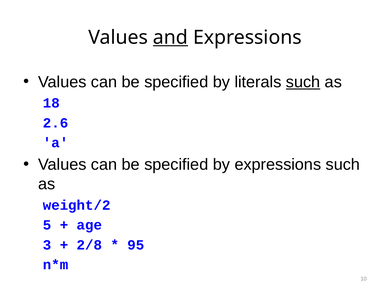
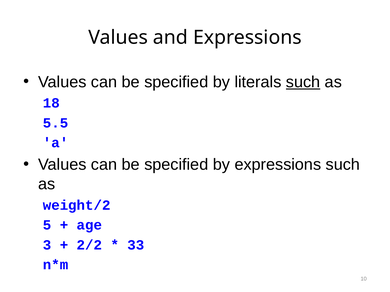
and underline: present -> none
2.6: 2.6 -> 5.5
2/8: 2/8 -> 2/2
95: 95 -> 33
